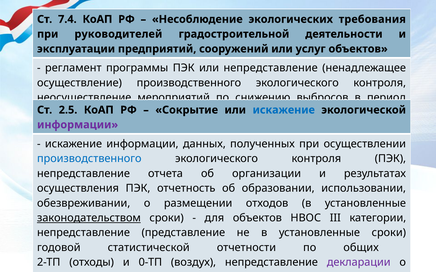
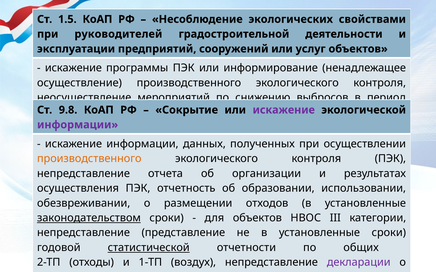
7.4: 7.4 -> 1.5
требования: требования -> свойствами
регламент at (73, 68): регламент -> искажение
или непредставление: непредставление -> информирование
2.5: 2.5 -> 9.8
искажение at (284, 110) colour: blue -> purple
производственного at (89, 159) colour: blue -> orange
статистической underline: none -> present
0-ТП: 0-ТП -> 1-ТП
